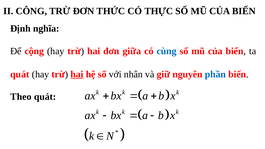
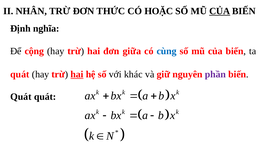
CÔNG: CÔNG -> NHÂN
THỰC: THỰC -> HOẶC
CỦA at (220, 11) underline: none -> present
nhân: nhân -> khác
phần colour: blue -> purple
Theo at (21, 97): Theo -> Quát
